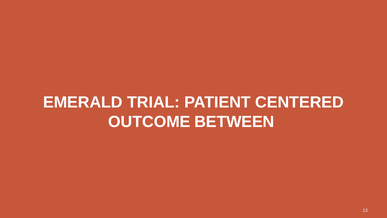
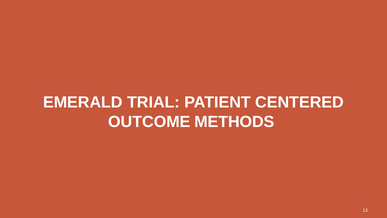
BETWEEN: BETWEEN -> METHODS
